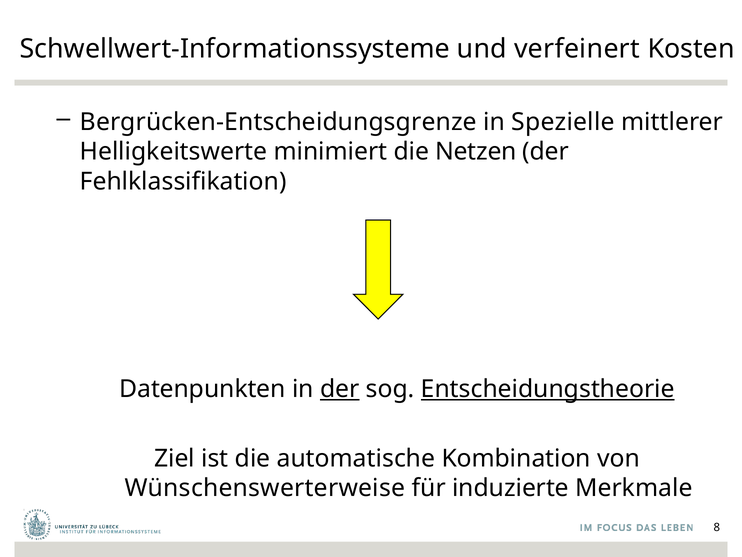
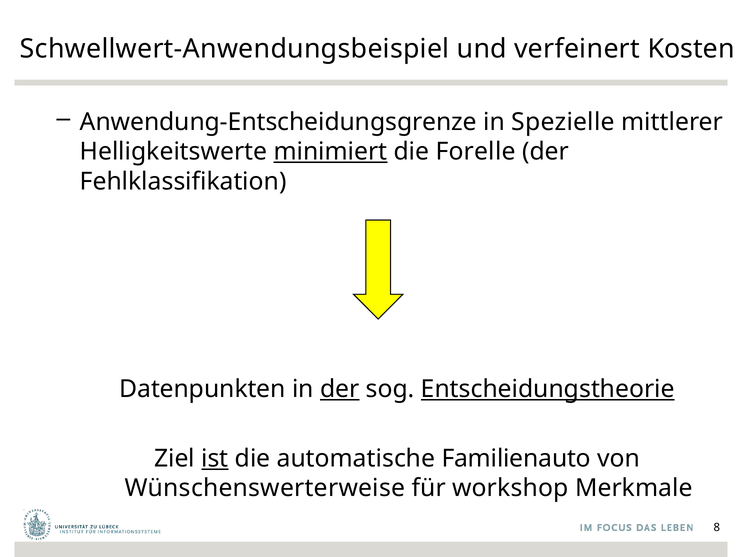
Schwellwert-Informationssysteme: Schwellwert-Informationssysteme -> Schwellwert-Anwendungsbeispiel
Bergrücken-Entscheidungsgrenze: Bergrücken-Entscheidungsgrenze -> Anwendung-Entscheidungsgrenze
minimiert underline: none -> present
Netzen: Netzen -> Forelle
ist underline: none -> present
Kombination: Kombination -> Familienauto
induzierte: induzierte -> workshop
